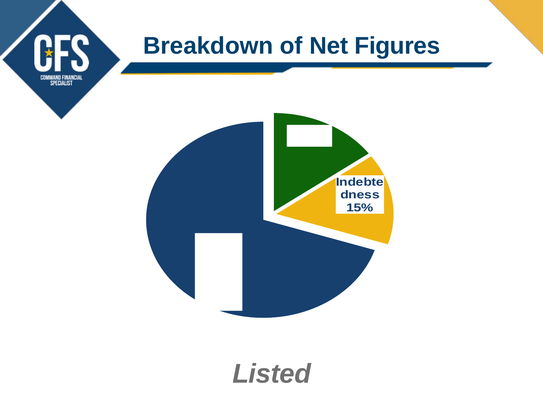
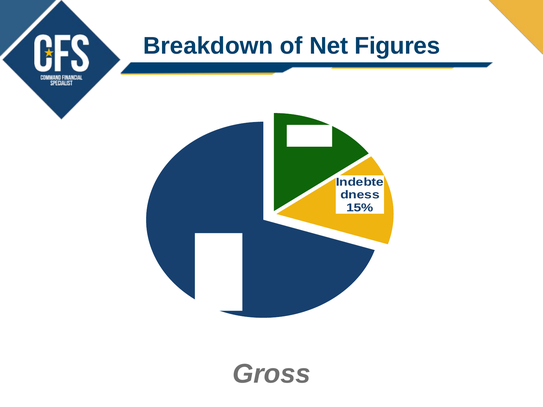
Listed: Listed -> Gross
